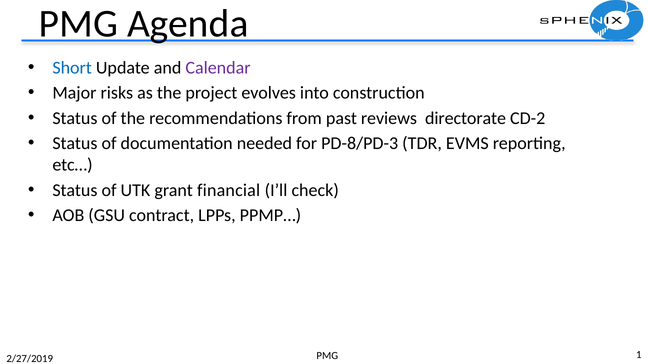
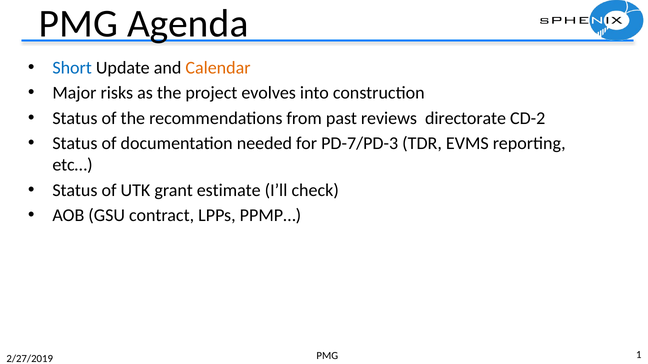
Calendar colour: purple -> orange
PD-8/PD-3: PD-8/PD-3 -> PD-7/PD-3
financial: financial -> estimate
